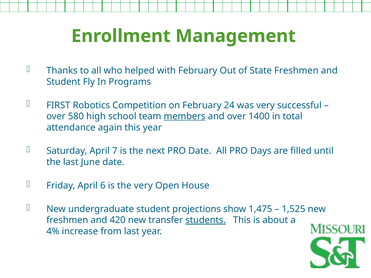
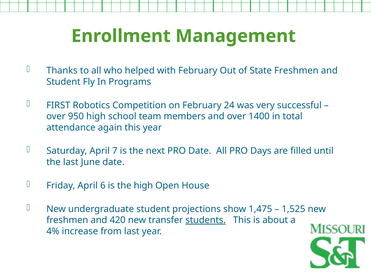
580: 580 -> 950
members underline: present -> none
the very: very -> high
